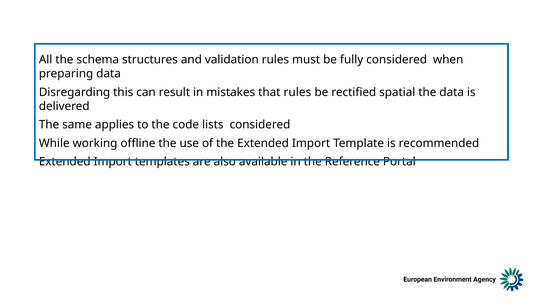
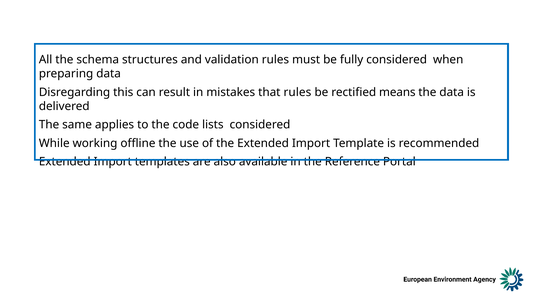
spatial: spatial -> means
